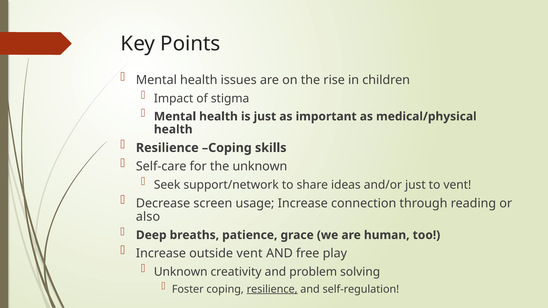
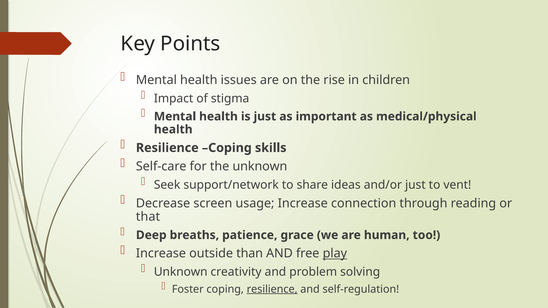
also: also -> that
outside vent: vent -> than
play underline: none -> present
